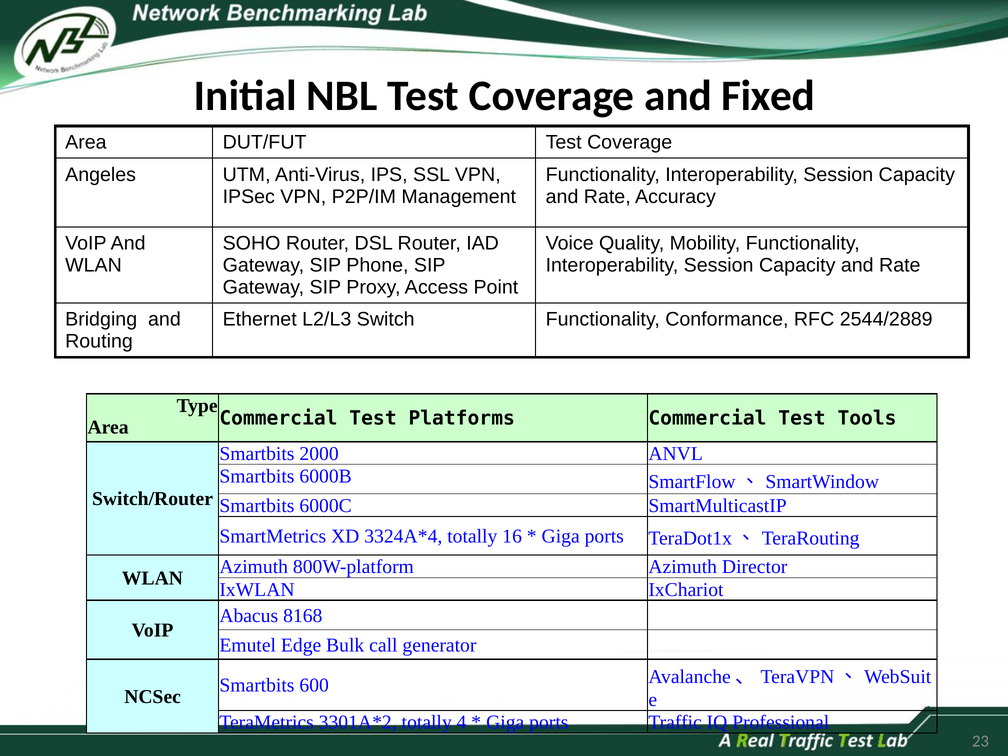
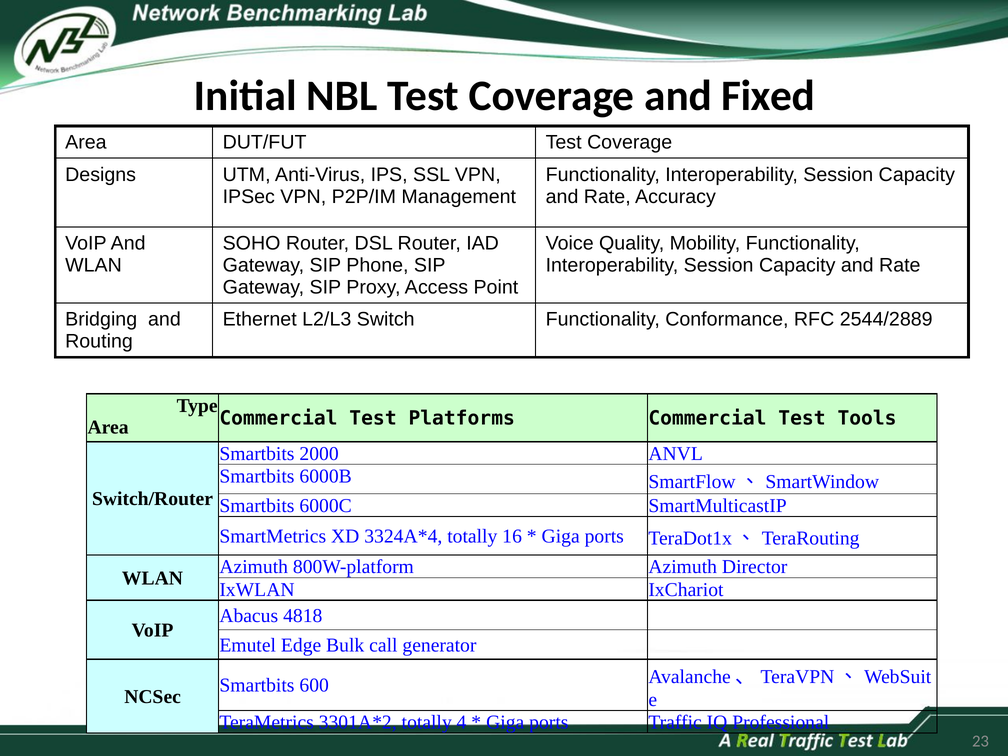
Angeles: Angeles -> Designs
8168: 8168 -> 4818
